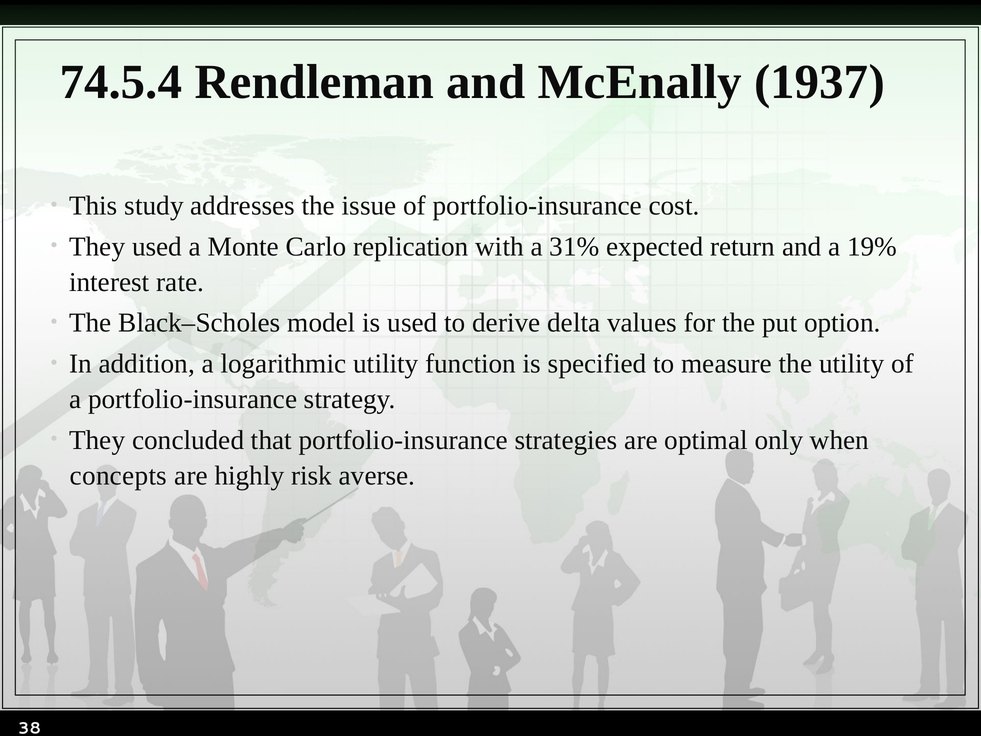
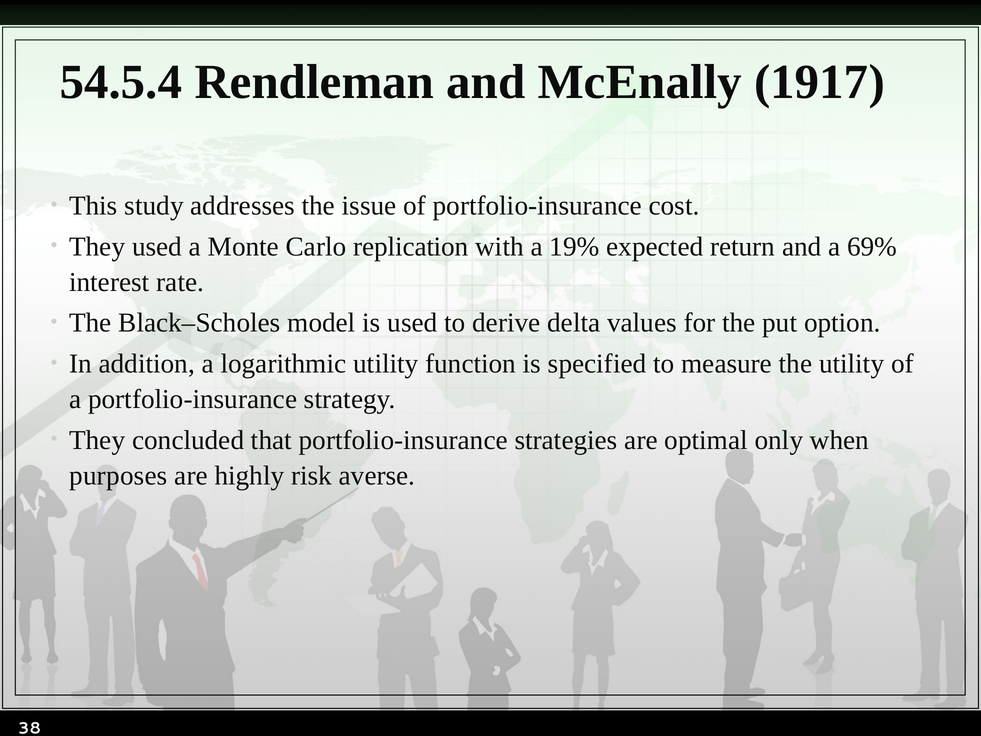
74.5.4: 74.5.4 -> 54.5.4
1937: 1937 -> 1917
31%: 31% -> 19%
19%: 19% -> 69%
concepts: concepts -> purposes
